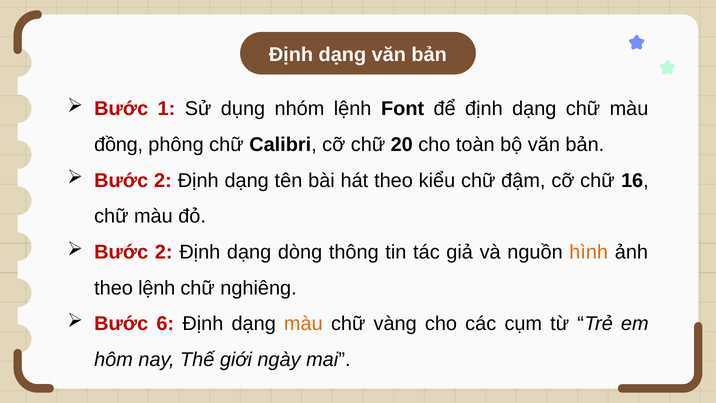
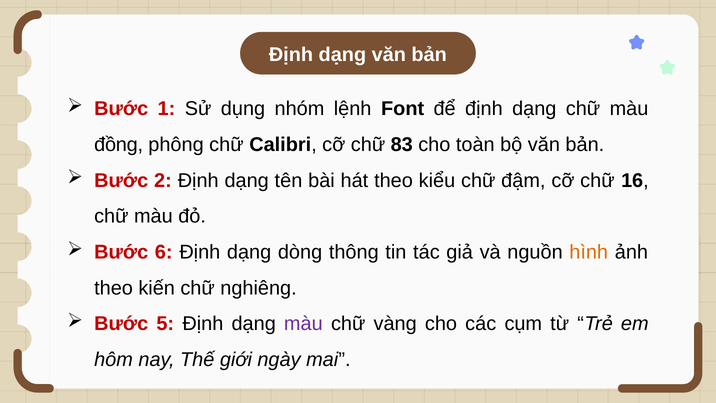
20: 20 -> 83
2 at (164, 252): 2 -> 6
theo lệnh: lệnh -> kiến
6: 6 -> 5
màu at (303, 324) colour: orange -> purple
